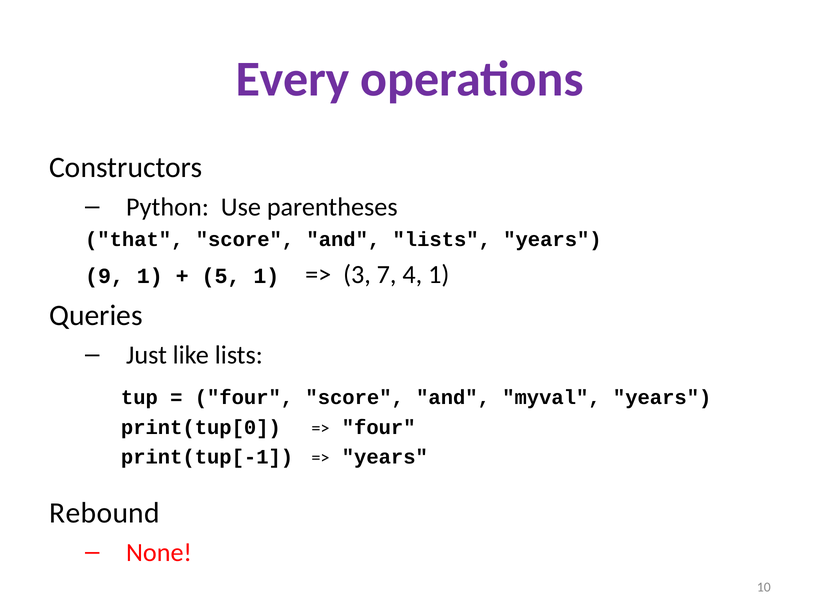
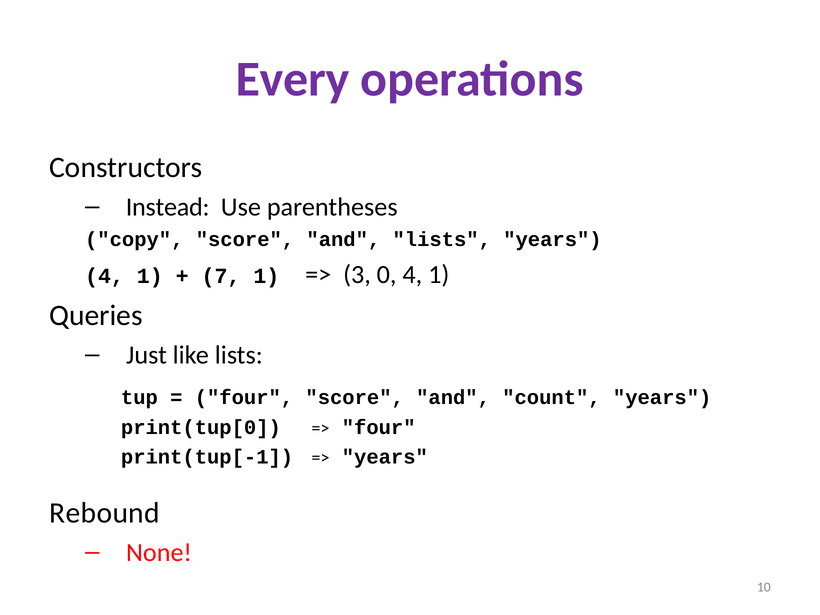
Python: Python -> Instead
that: that -> copy
9 at (104, 276): 9 -> 4
5: 5 -> 7
7: 7 -> 0
myval: myval -> count
